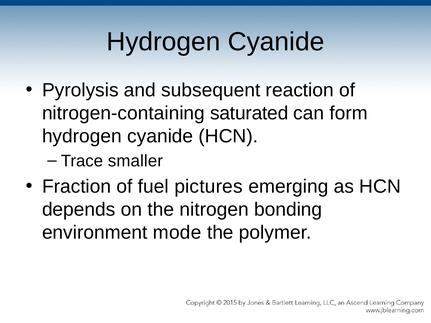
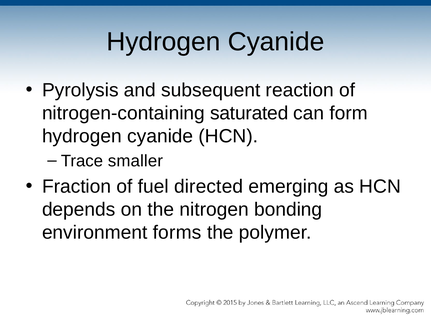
pictures: pictures -> directed
mode: mode -> forms
